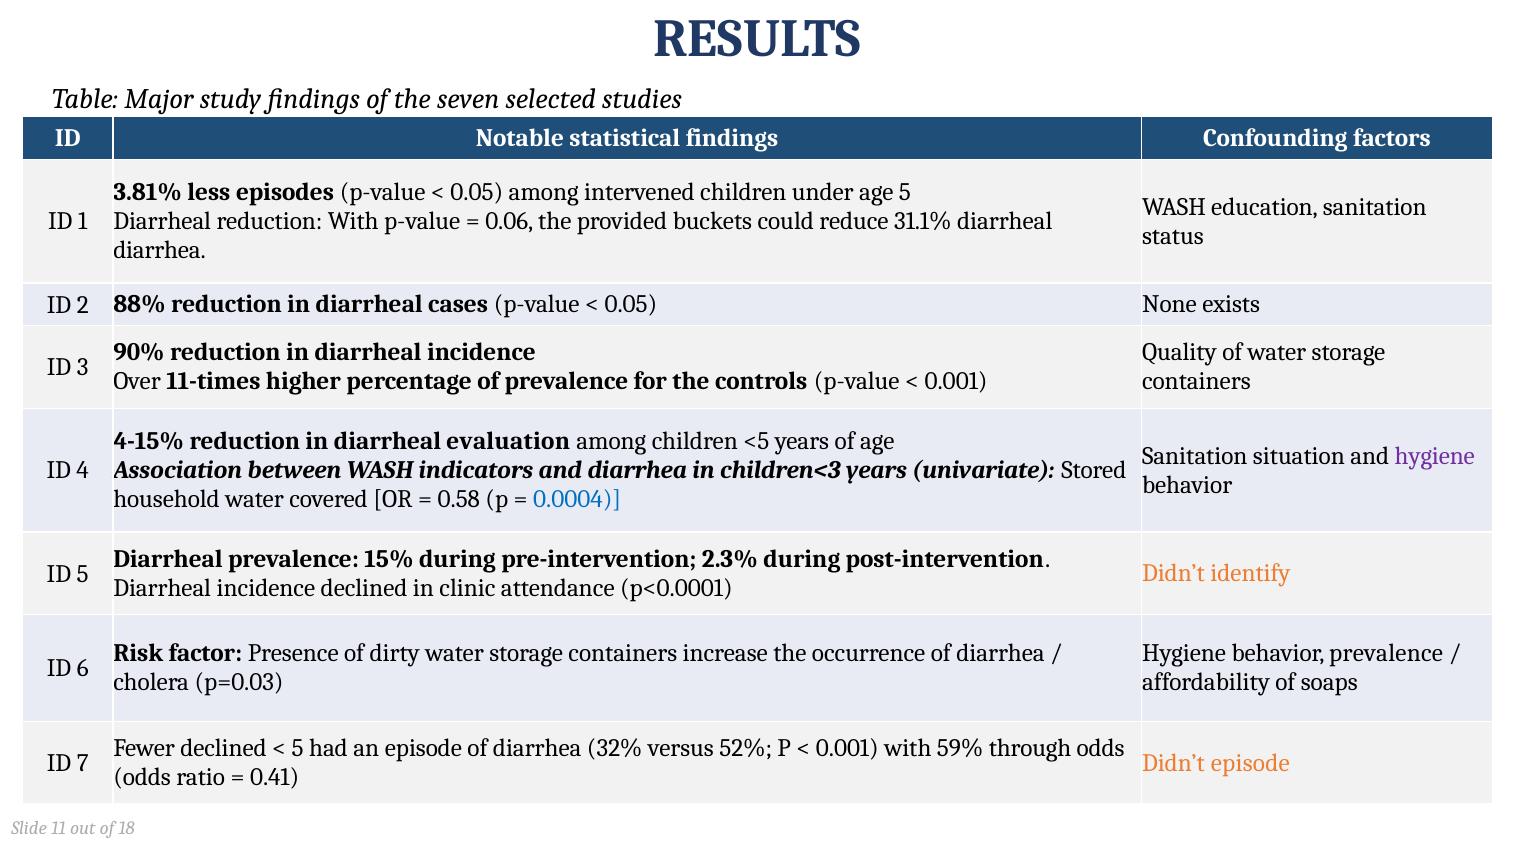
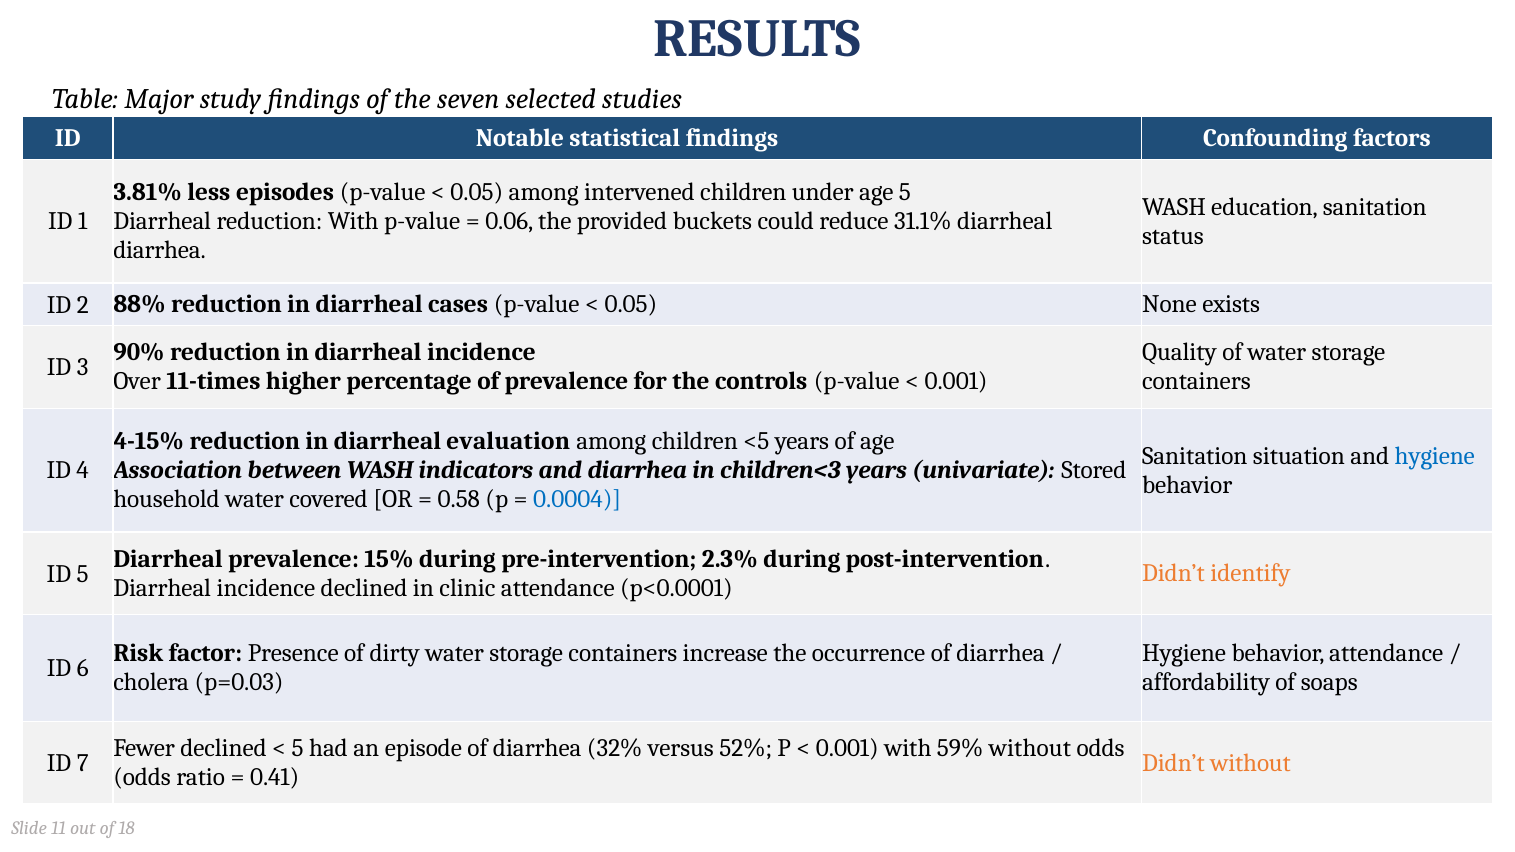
hygiene at (1435, 456) colour: purple -> blue
behavior prevalence: prevalence -> attendance
59% through: through -> without
Didn’t episode: episode -> without
